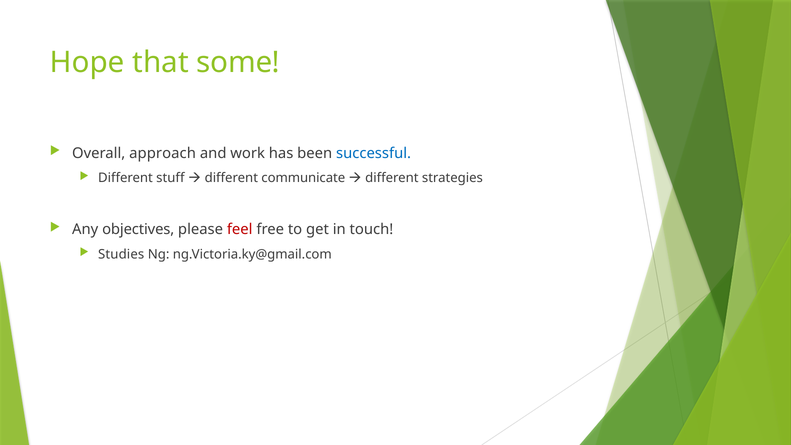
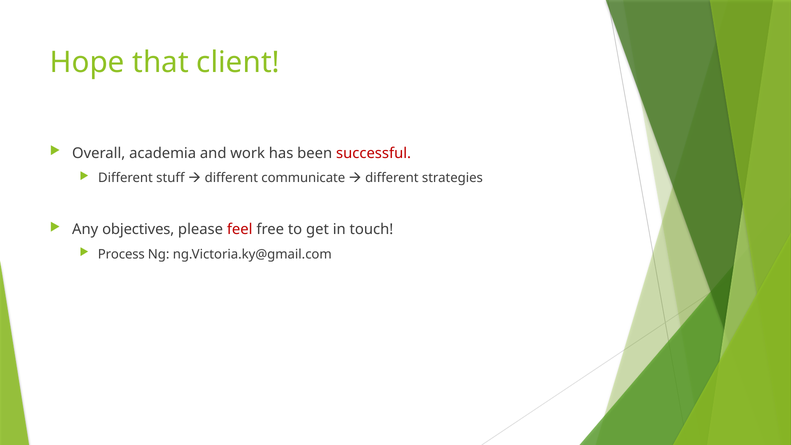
some: some -> client
approach: approach -> academia
successful colour: blue -> red
Studies: Studies -> Process
